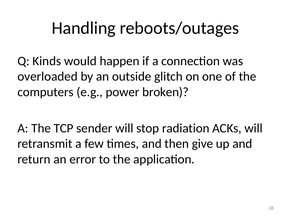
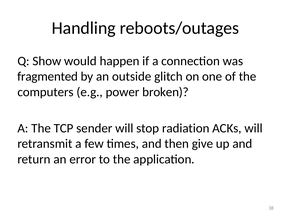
Kinds: Kinds -> Show
overloaded: overloaded -> fragmented
